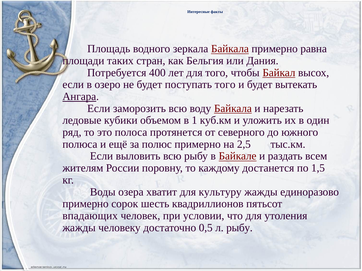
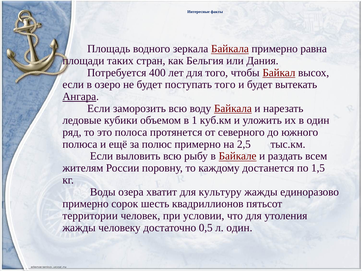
впадающих: впадающих -> территории
л рыбу: рыбу -> один
